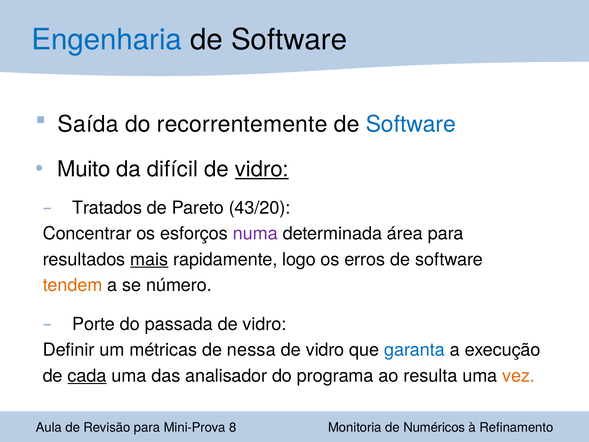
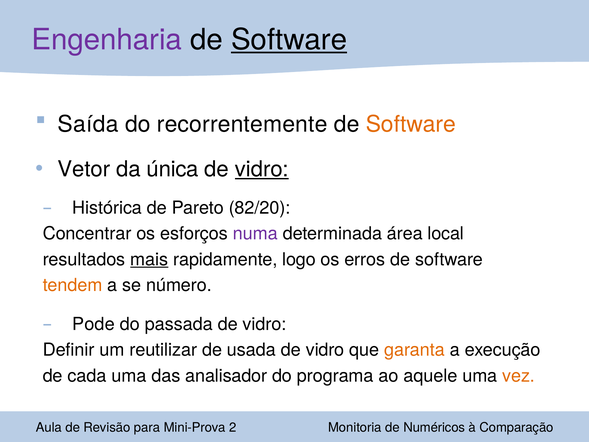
Engenharia colour: blue -> purple
Software at (289, 40) underline: none -> present
Software at (411, 124) colour: blue -> orange
Muito: Muito -> Vetor
difícil: difícil -> única
Tratados: Tratados -> Histórica
43/20: 43/20 -> 82/20
área para: para -> local
Porte: Porte -> Pode
métricas: métricas -> reutilizar
nessa: nessa -> usada
garanta colour: blue -> orange
cada underline: present -> none
resulta: resulta -> aquele
8: 8 -> 2
Refinamento: Refinamento -> Comparação
